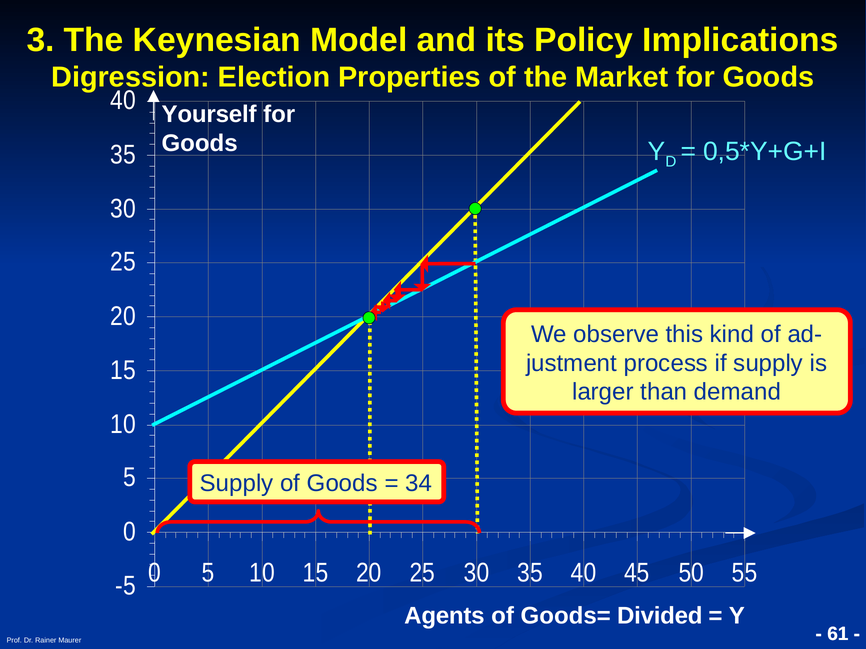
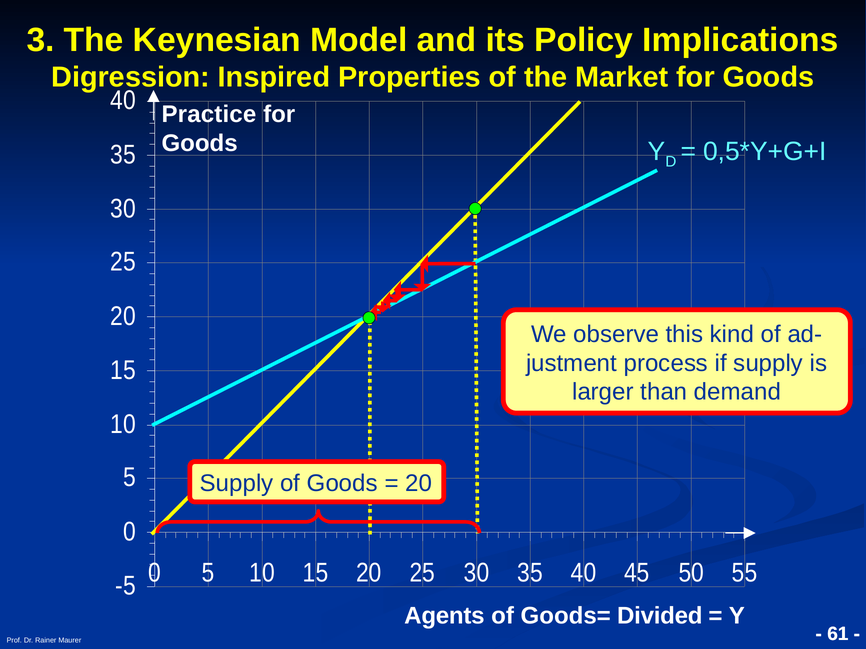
Election: Election -> Inspired
Yourself: Yourself -> Practice
34 at (419, 484): 34 -> 20
